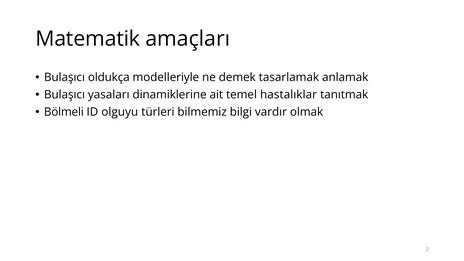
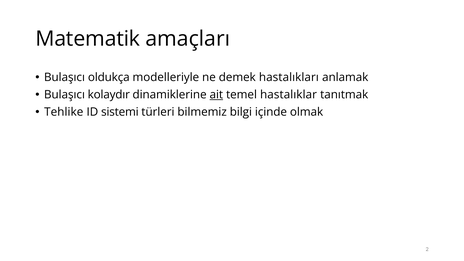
tasarlamak: tasarlamak -> hastalıkları
yasaları: yasaları -> kolaydır
ait underline: none -> present
Bölmeli: Bölmeli -> Tehlike
olguyu: olguyu -> sistemi
vardır: vardır -> içinde
